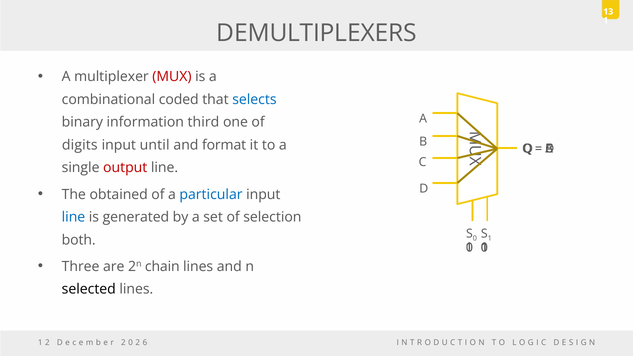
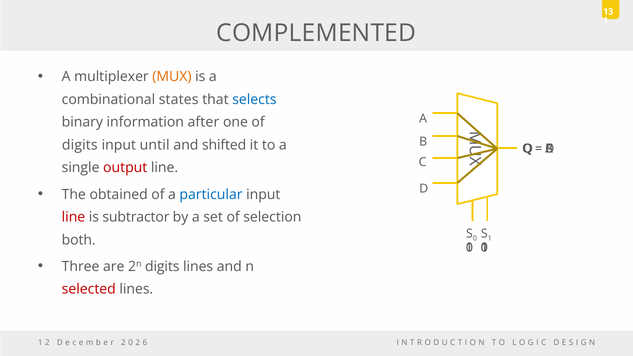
DEMULTIPLEXERS: DEMULTIPLEXERS -> COMPLEMENTED
MUX colour: red -> orange
coded: coded -> states
third: third -> after
format: format -> shifted
line at (73, 217) colour: blue -> red
generated: generated -> subtractor
2n chain: chain -> digits
selected colour: black -> red
